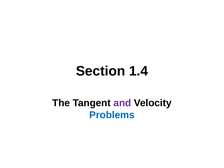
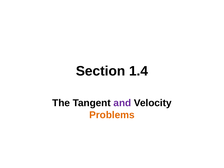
Problems colour: blue -> orange
